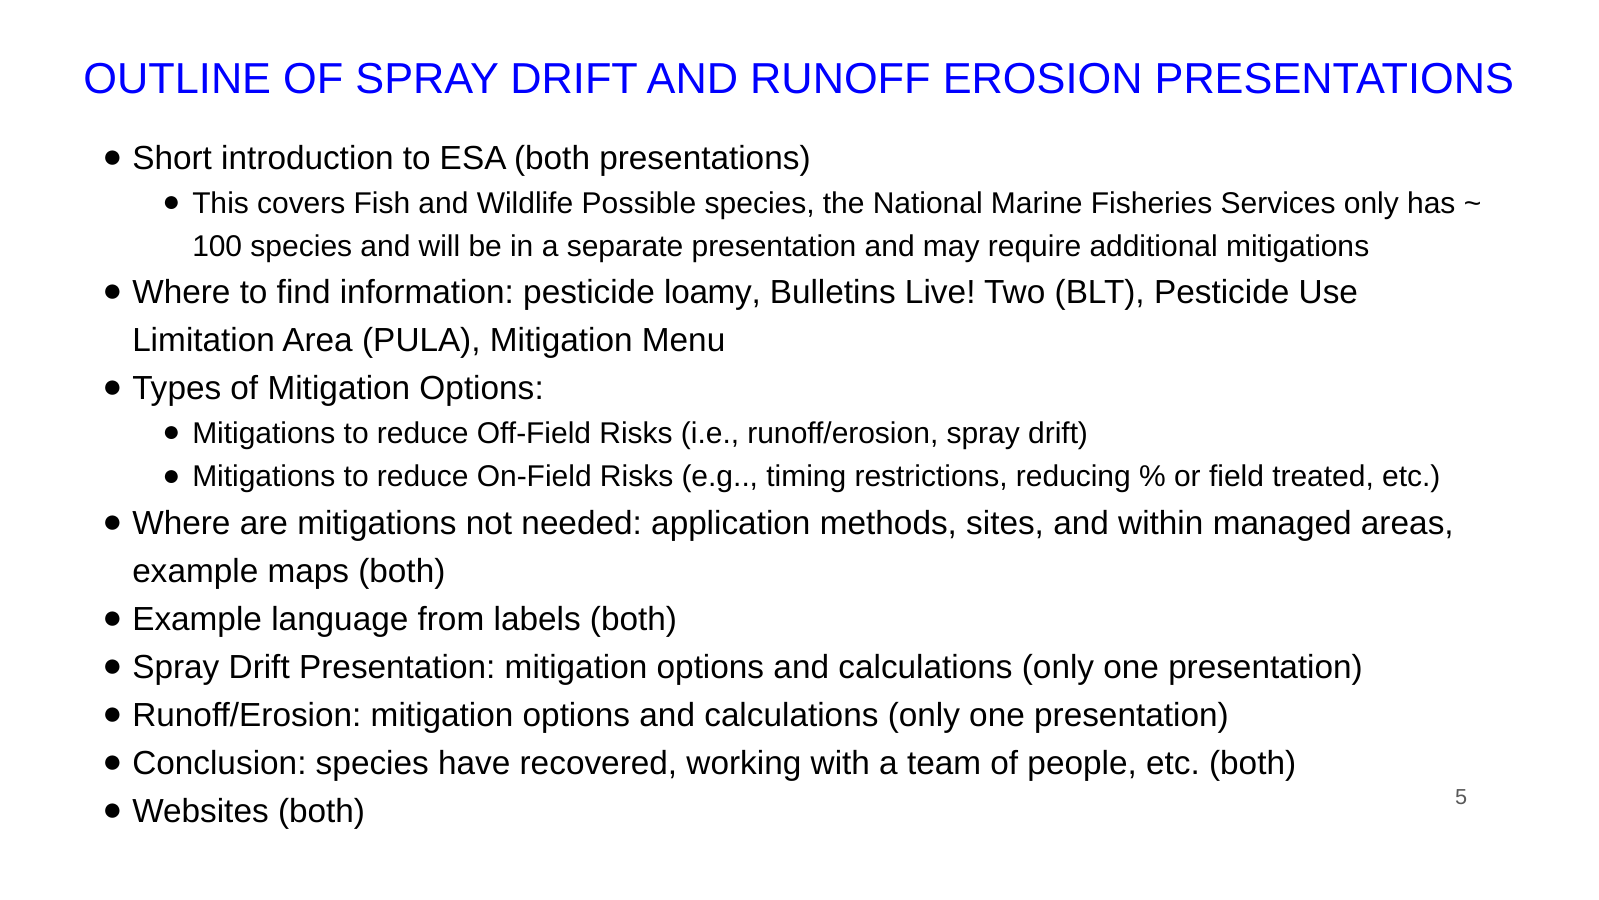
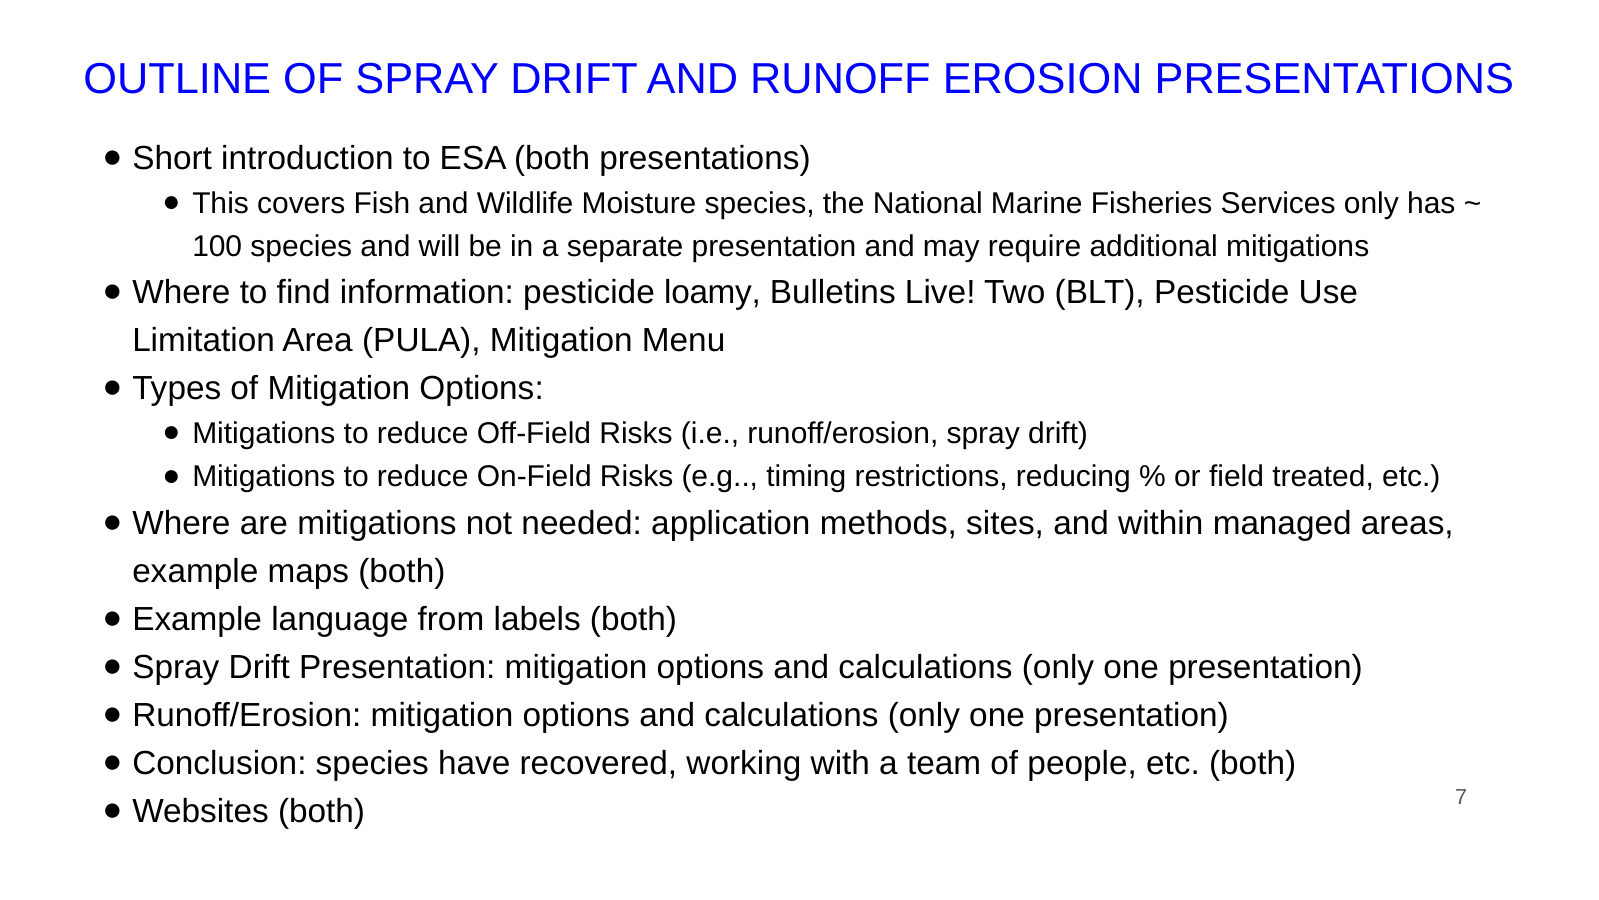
Possible: Possible -> Moisture
5: 5 -> 7
